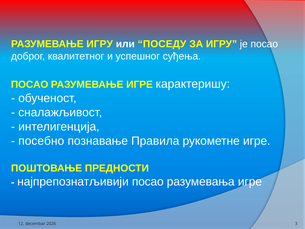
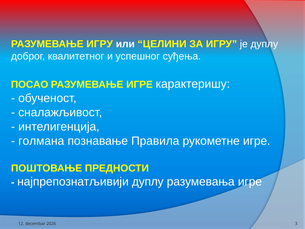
ПОСЕДУ: ПОСЕДУ -> ЦЕЛИНИ
је посао: посао -> дуплу
посебно: посебно -> голмана
најпрепознатљивији посао: посао -> дуплу
